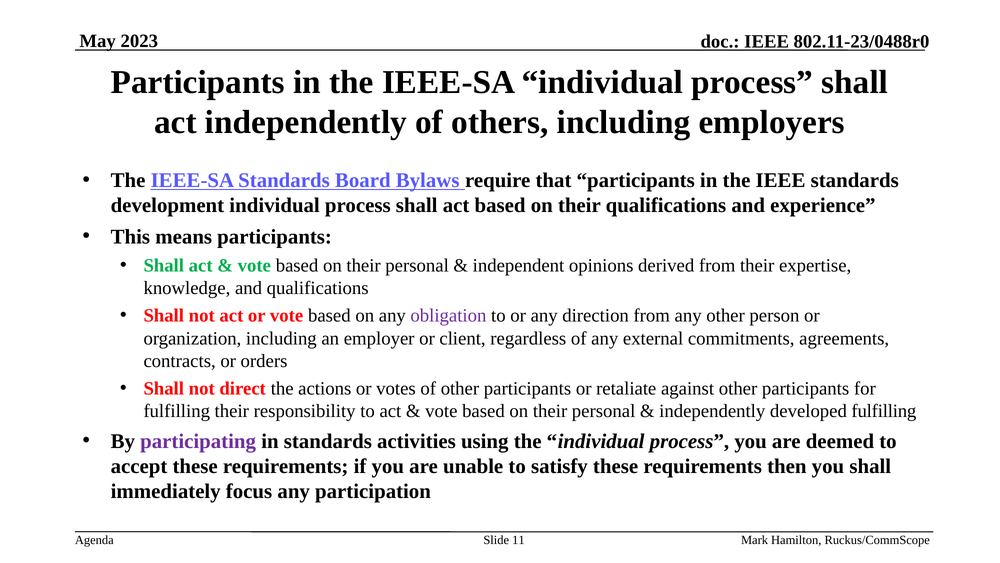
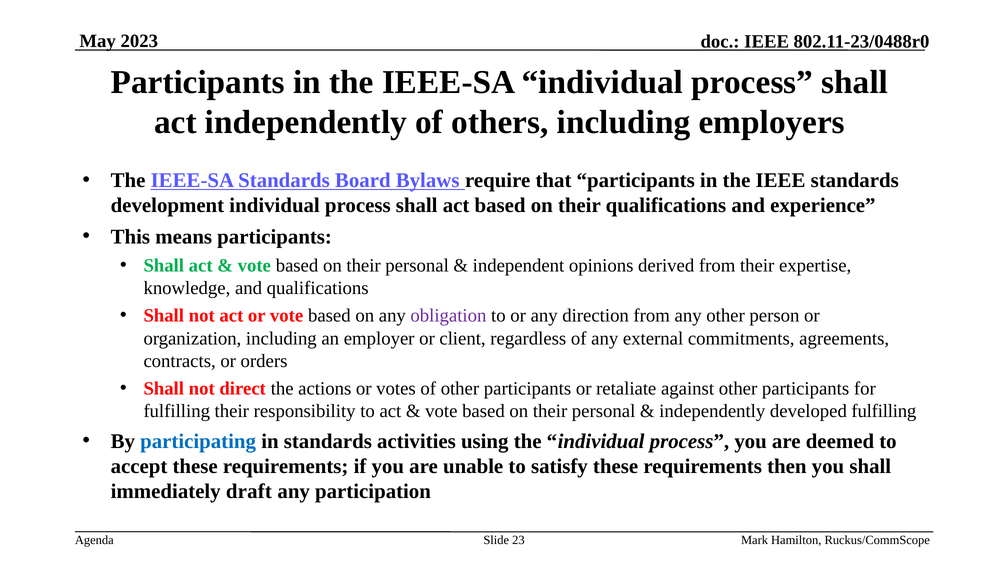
participating colour: purple -> blue
focus: focus -> draft
11: 11 -> 23
